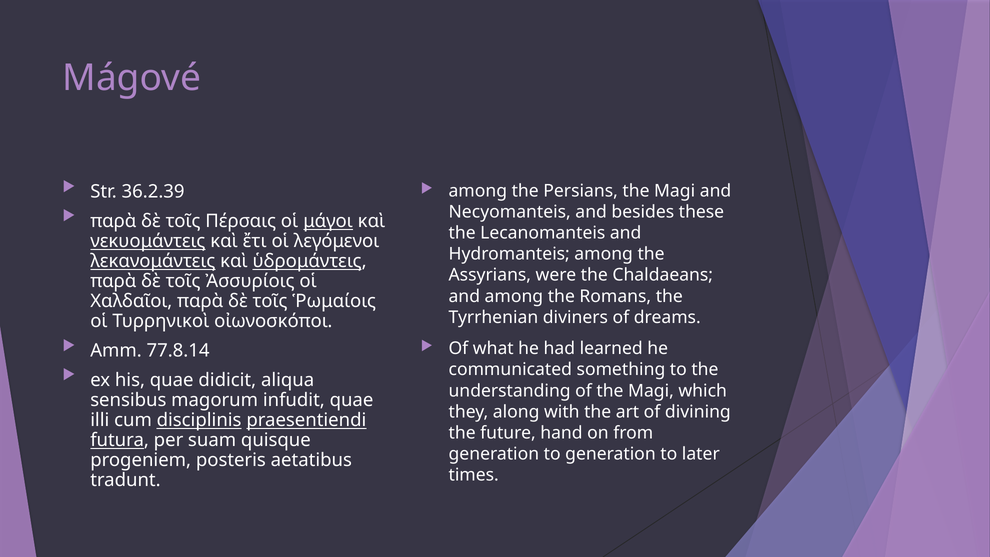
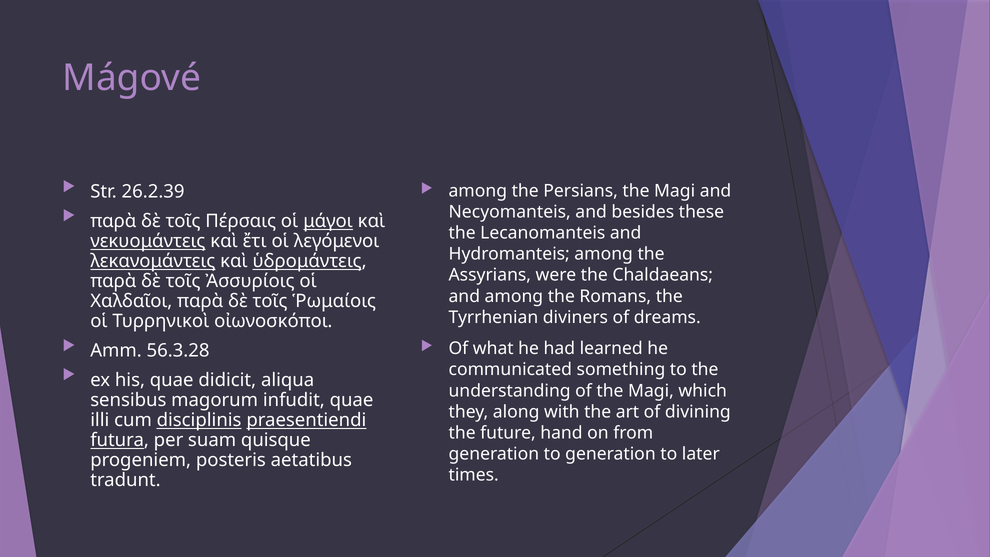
36.2.39: 36.2.39 -> 26.2.39
77.8.14: 77.8.14 -> 56.3.28
